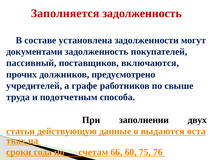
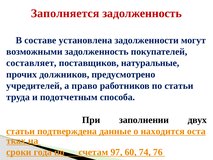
документами: документами -> возможными
пассивный: пассивный -> составляет
включаются: включаются -> натуральные
графе: графе -> право
по свыше: свыше -> статьи
действующую: действующую -> подтверждена
выдаются: выдаются -> находится
66: 66 -> 97
75: 75 -> 74
